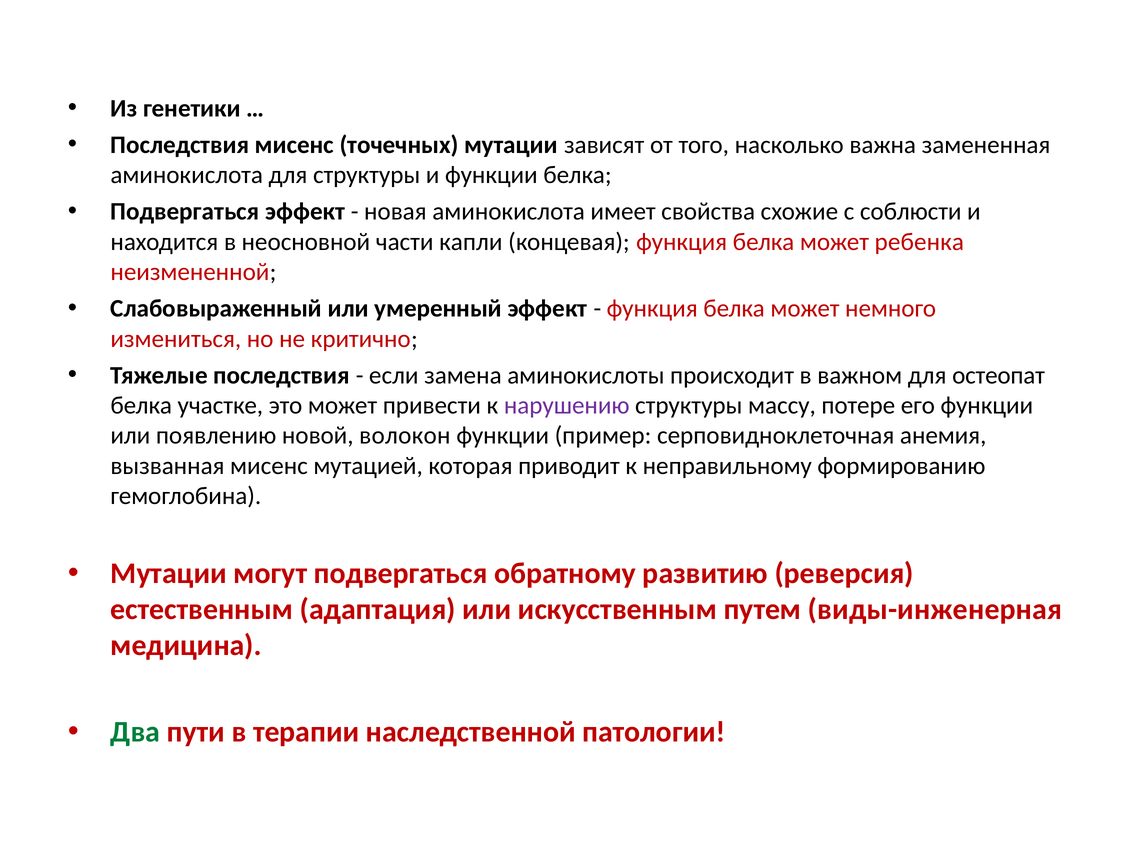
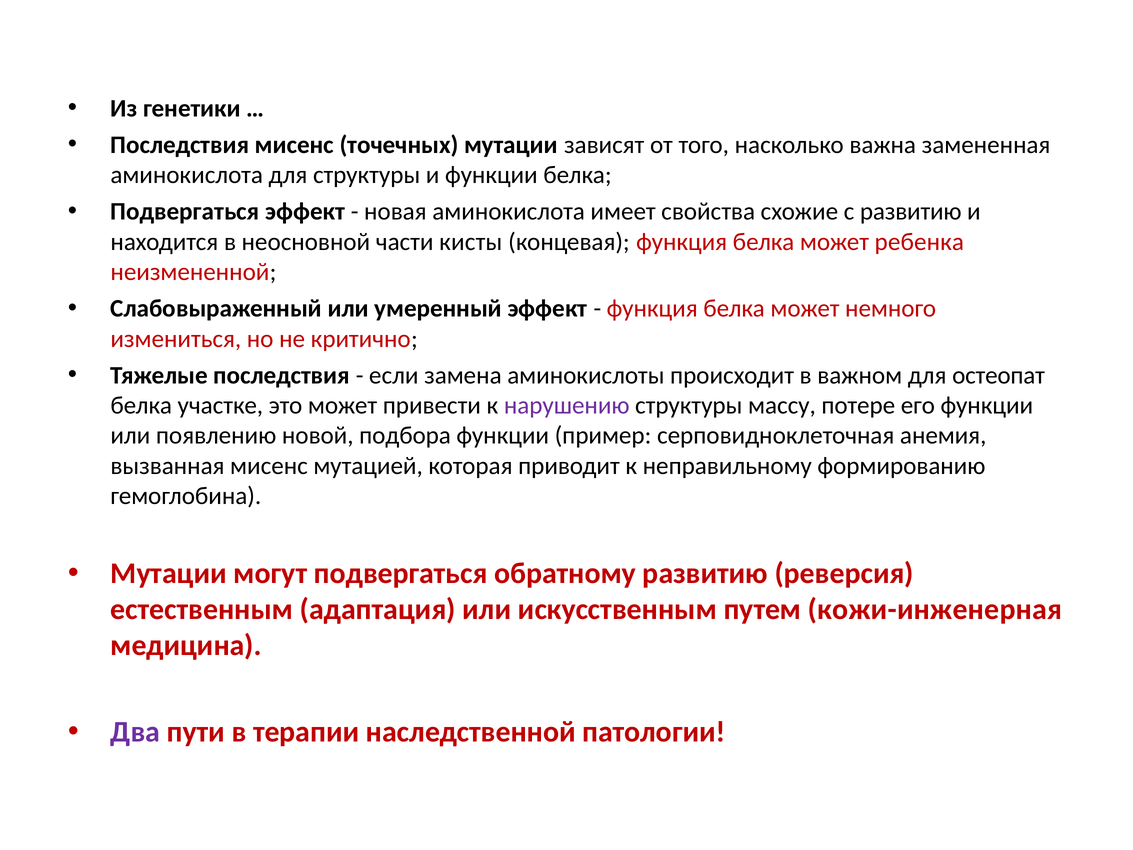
с соблюсти: соблюсти -> развитию
капли: капли -> кисты
волокон: волокон -> подбора
виды-инженерная: виды-инженерная -> кожи-инженерная
Два colour: green -> purple
